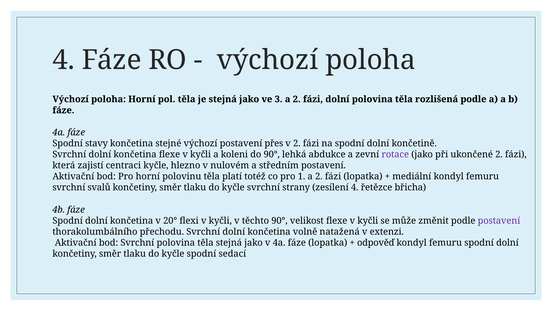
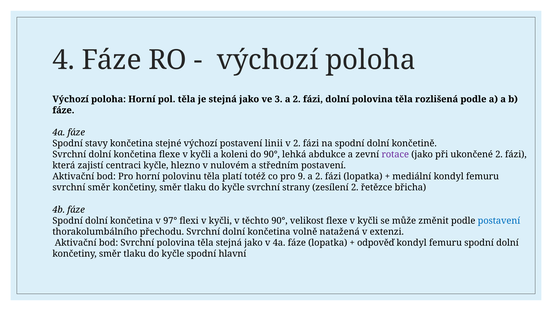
přes: přes -> linii
1: 1 -> 9
svrchní svalů: svalů -> směr
zesílení 4: 4 -> 2
20°: 20° -> 97°
postavení at (499, 220) colour: purple -> blue
sedací: sedací -> hlavní
